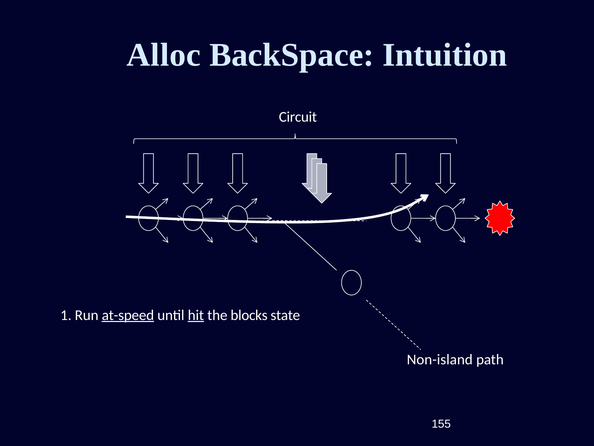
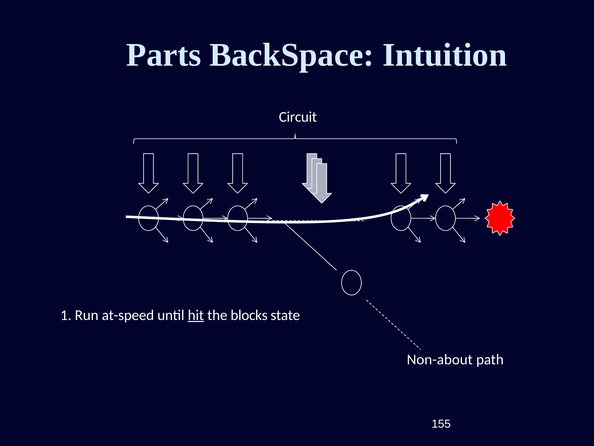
Alloc: Alloc -> Parts
at-speed underline: present -> none
Non-island: Non-island -> Non-about
